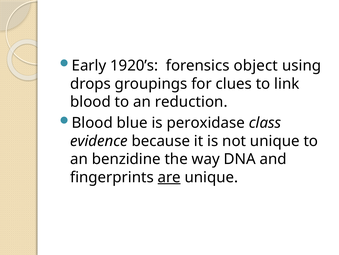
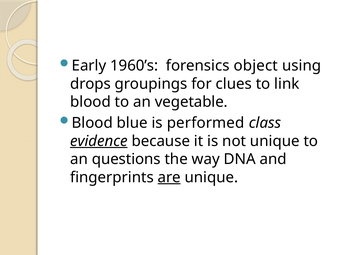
1920’s: 1920’s -> 1960’s
reduction: reduction -> vegetable
peroxidase: peroxidase -> performed
evidence underline: none -> present
benzidine: benzidine -> questions
